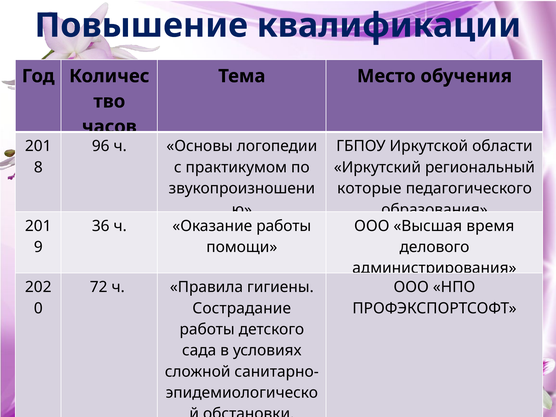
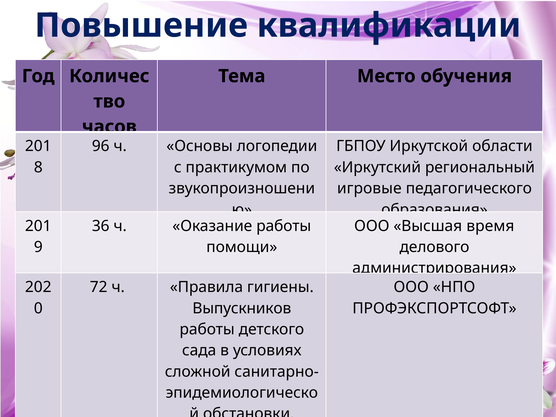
которые: которые -> игровые
Сострадание: Сострадание -> Выпускников
